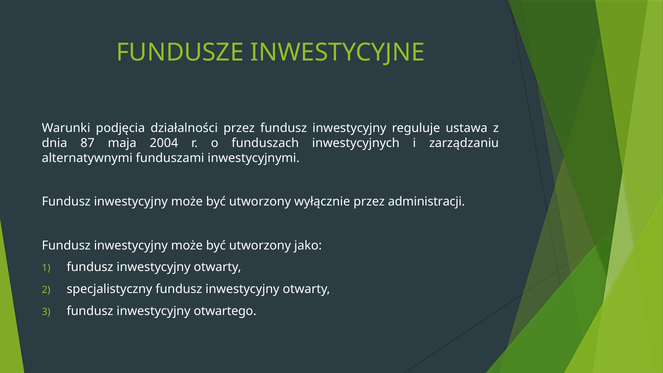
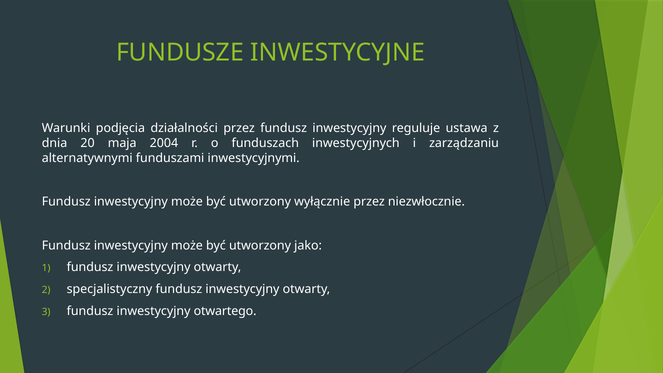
87: 87 -> 20
administracji: administracji -> niezwłocznie
